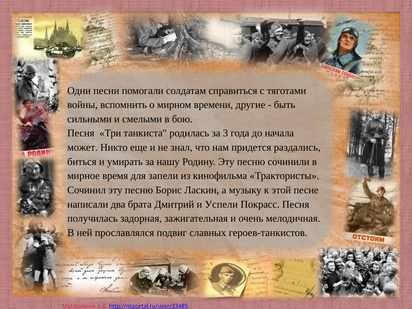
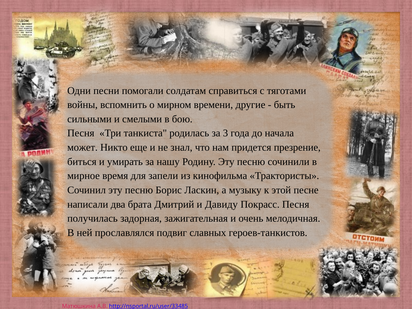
раздались: раздались -> презрение
Успели: Успели -> Давиду
